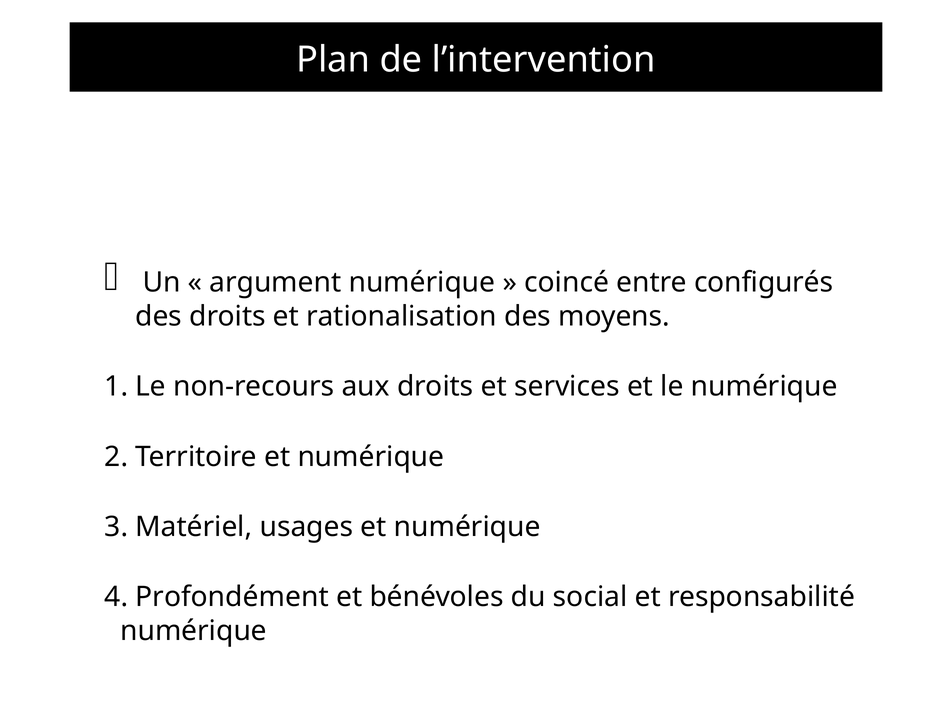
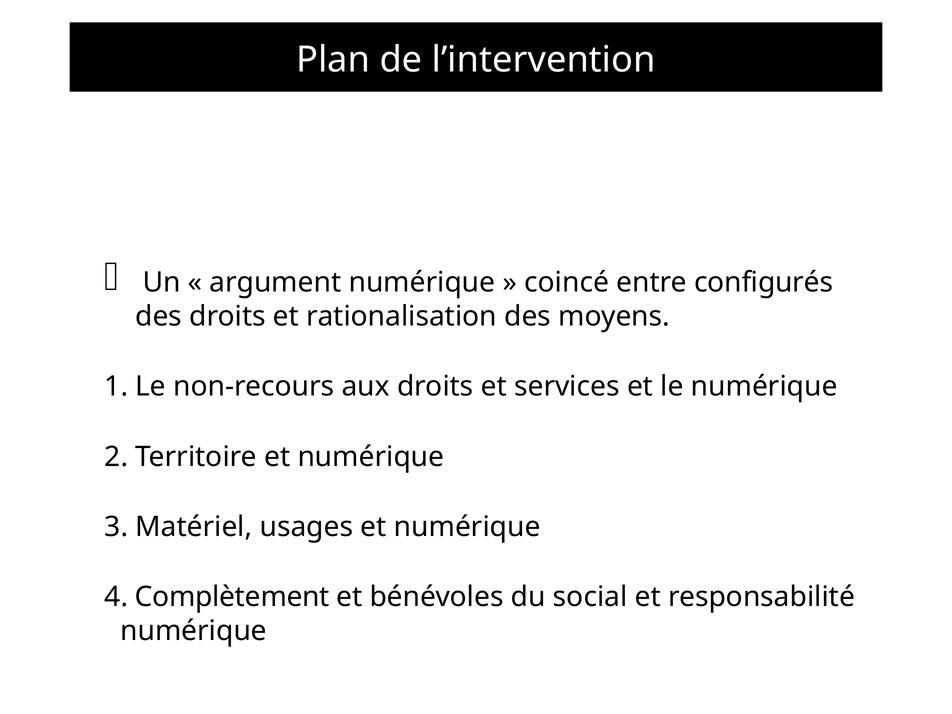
Profondément: Profondément -> Complètement
